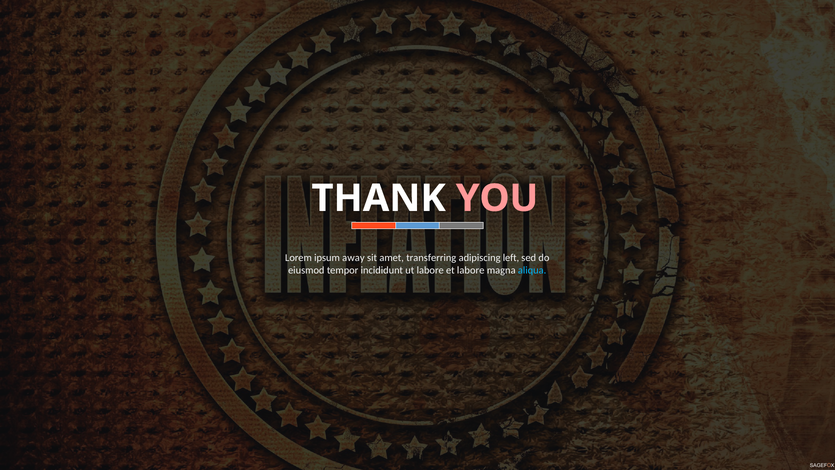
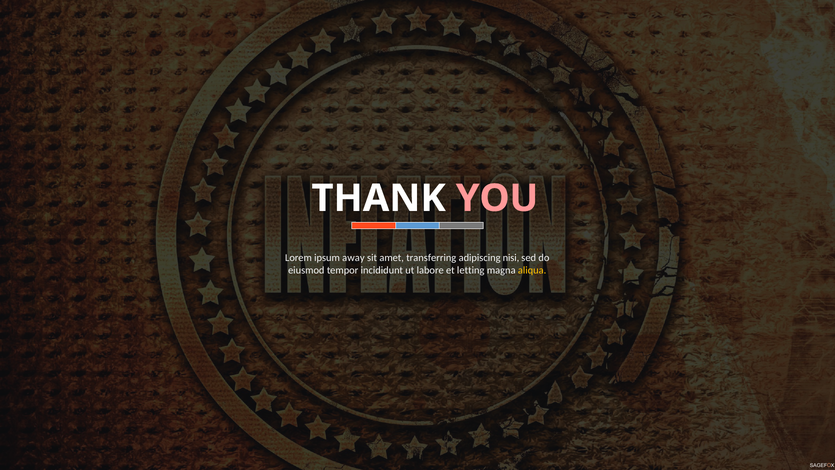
left: left -> nisi
et labore: labore -> letting
aliqua colour: light blue -> yellow
